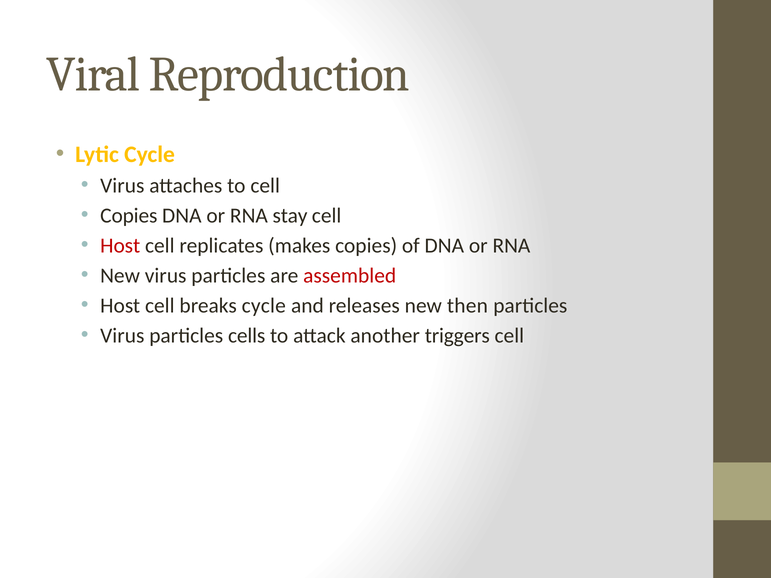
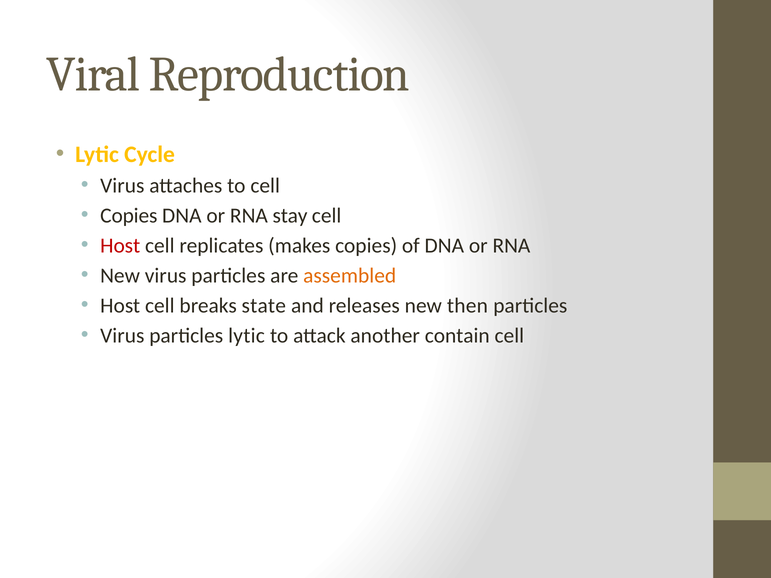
assembled colour: red -> orange
breaks cycle: cycle -> state
particles cells: cells -> lytic
triggers: triggers -> contain
